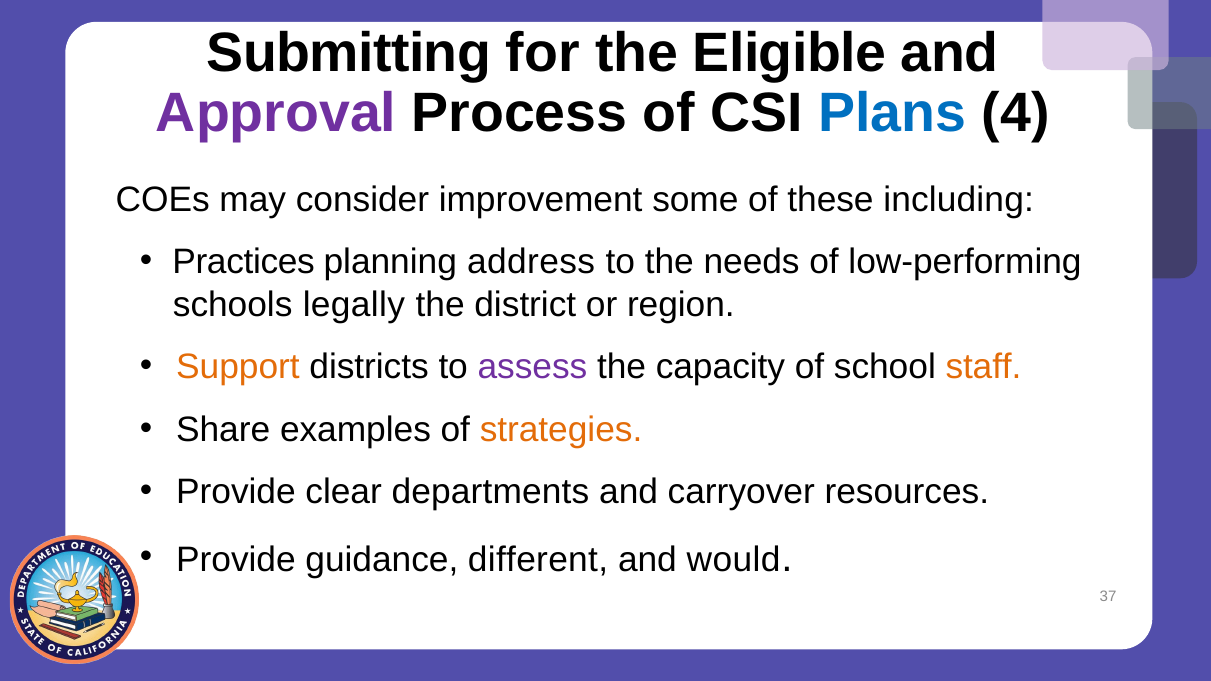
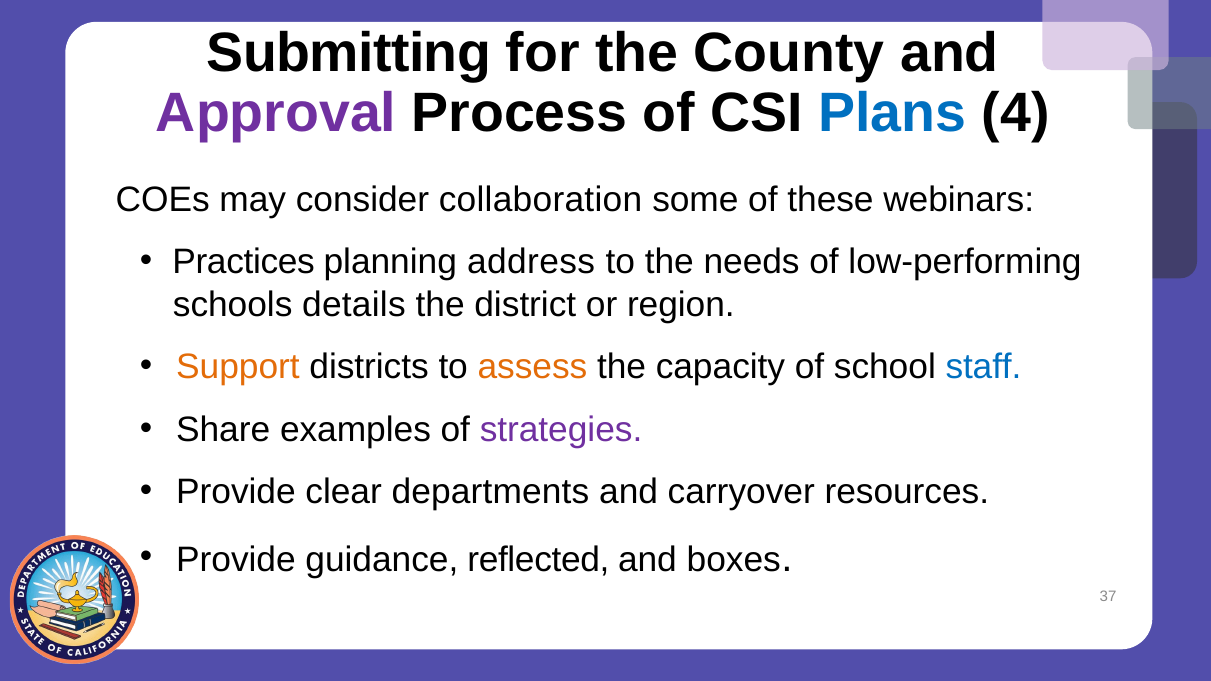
Eligible: Eligible -> County
improvement: improvement -> collaboration
including: including -> webinars
legally: legally -> details
assess colour: purple -> orange
staff colour: orange -> blue
strategies colour: orange -> purple
different: different -> reflected
would: would -> boxes
